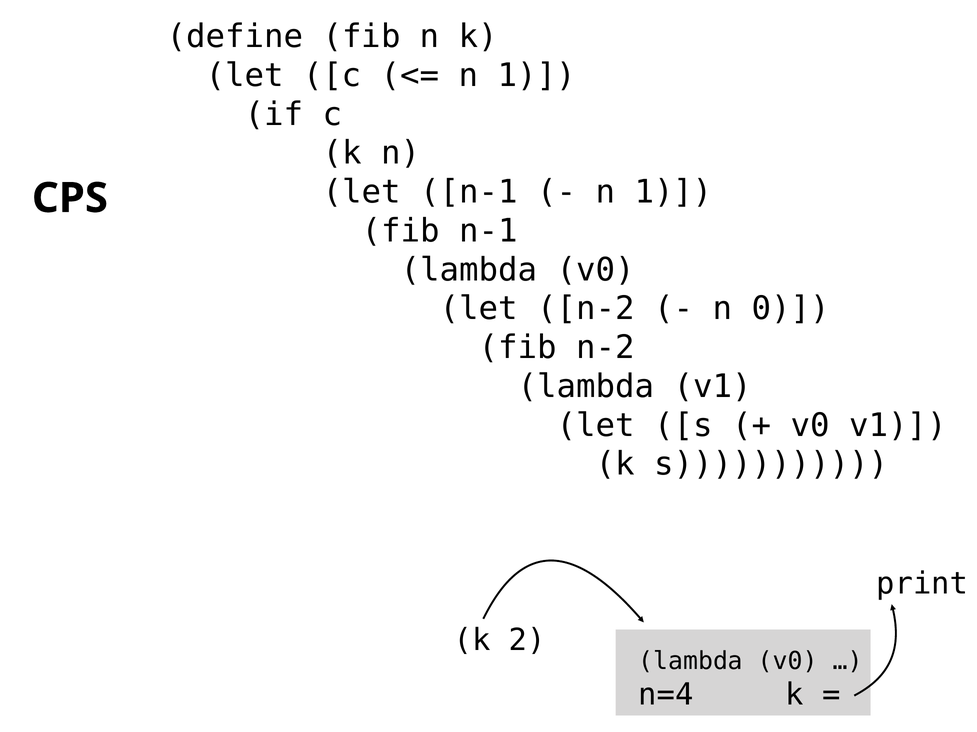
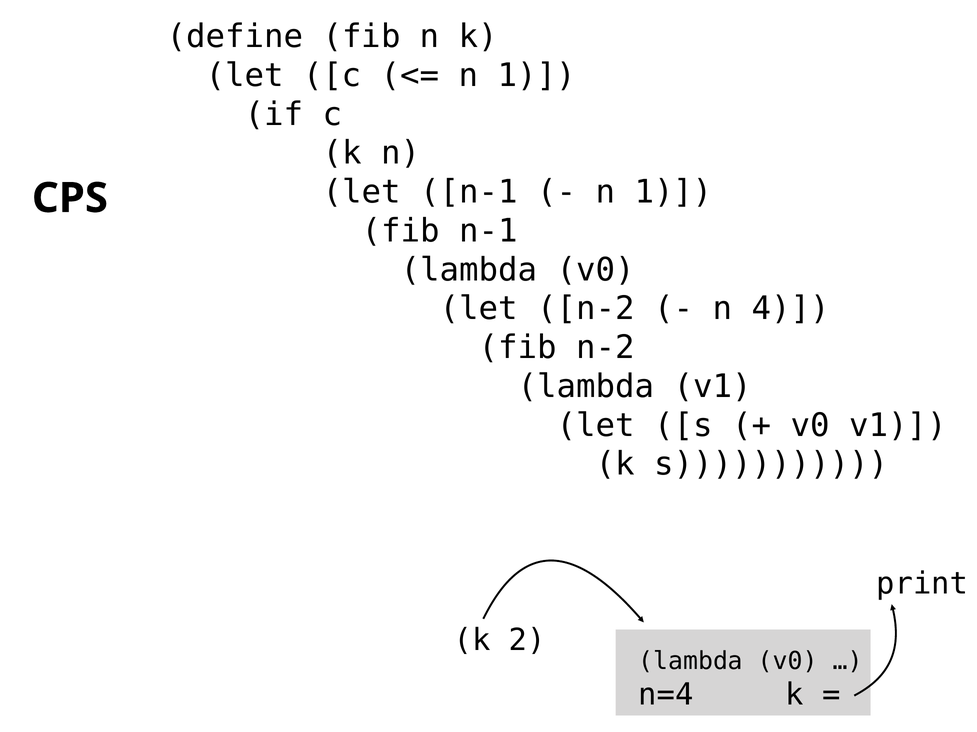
0: 0 -> 4
